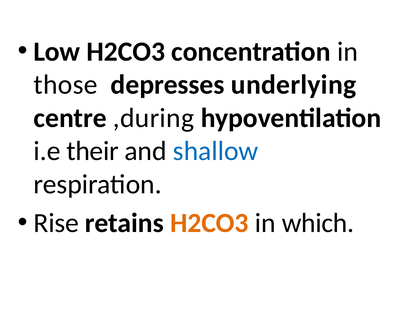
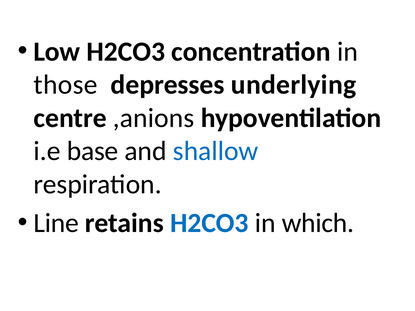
,during: ,during -> ,anions
their: their -> base
Rise: Rise -> Line
H2CO3 at (209, 223) colour: orange -> blue
